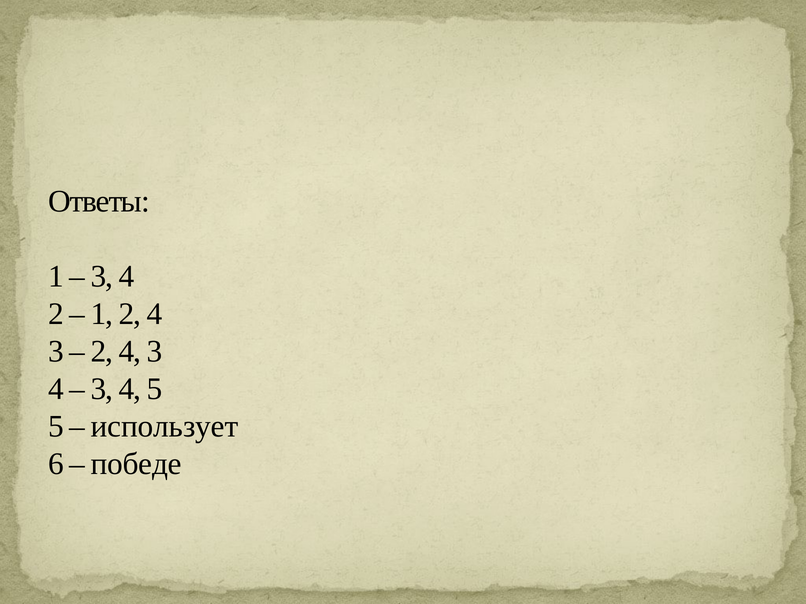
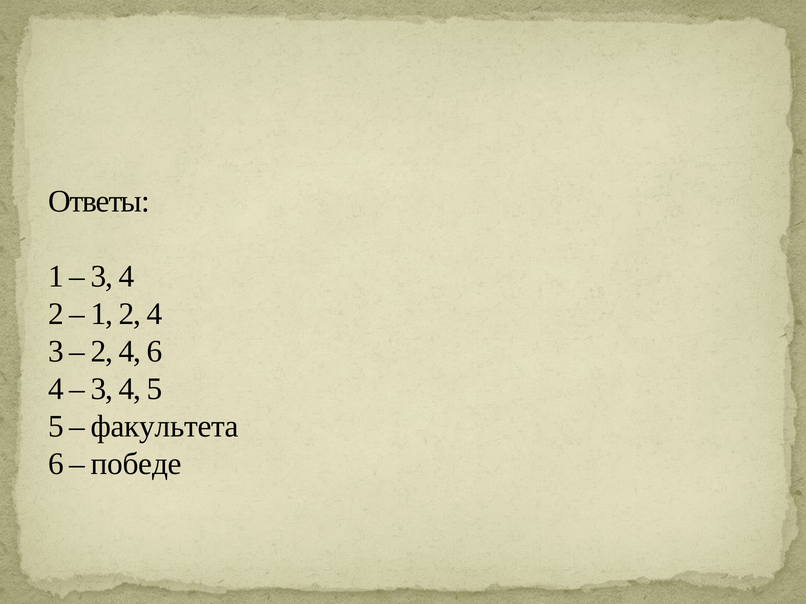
3 at (155, 352): 3 -> 6
использует: использует -> факультета
